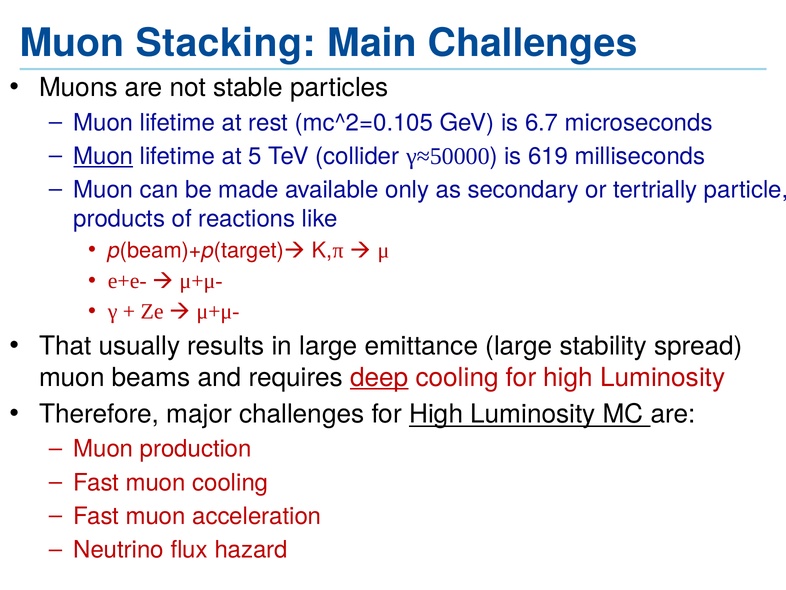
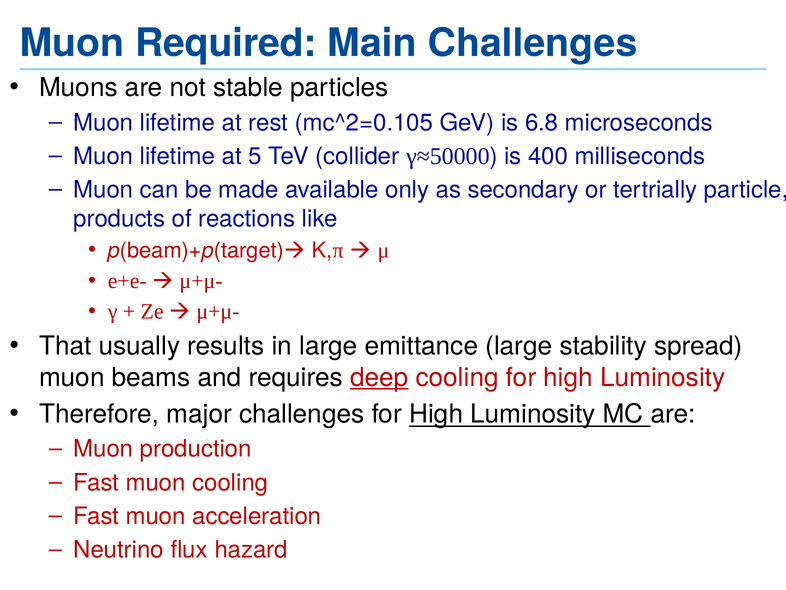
Stacking: Stacking -> Required
6.7: 6.7 -> 6.8
Muon at (103, 156) underline: present -> none
619: 619 -> 400
